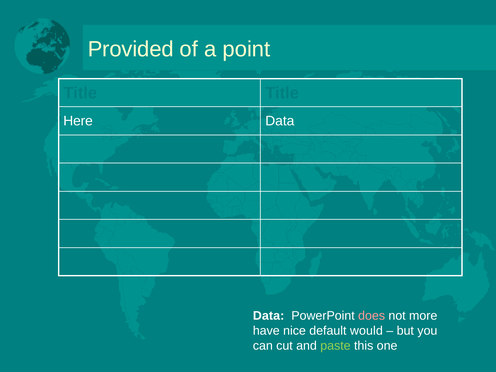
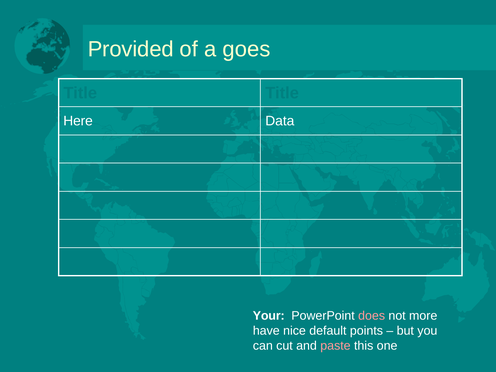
point: point -> goes
Data at (269, 316): Data -> Your
would: would -> points
paste colour: light green -> pink
